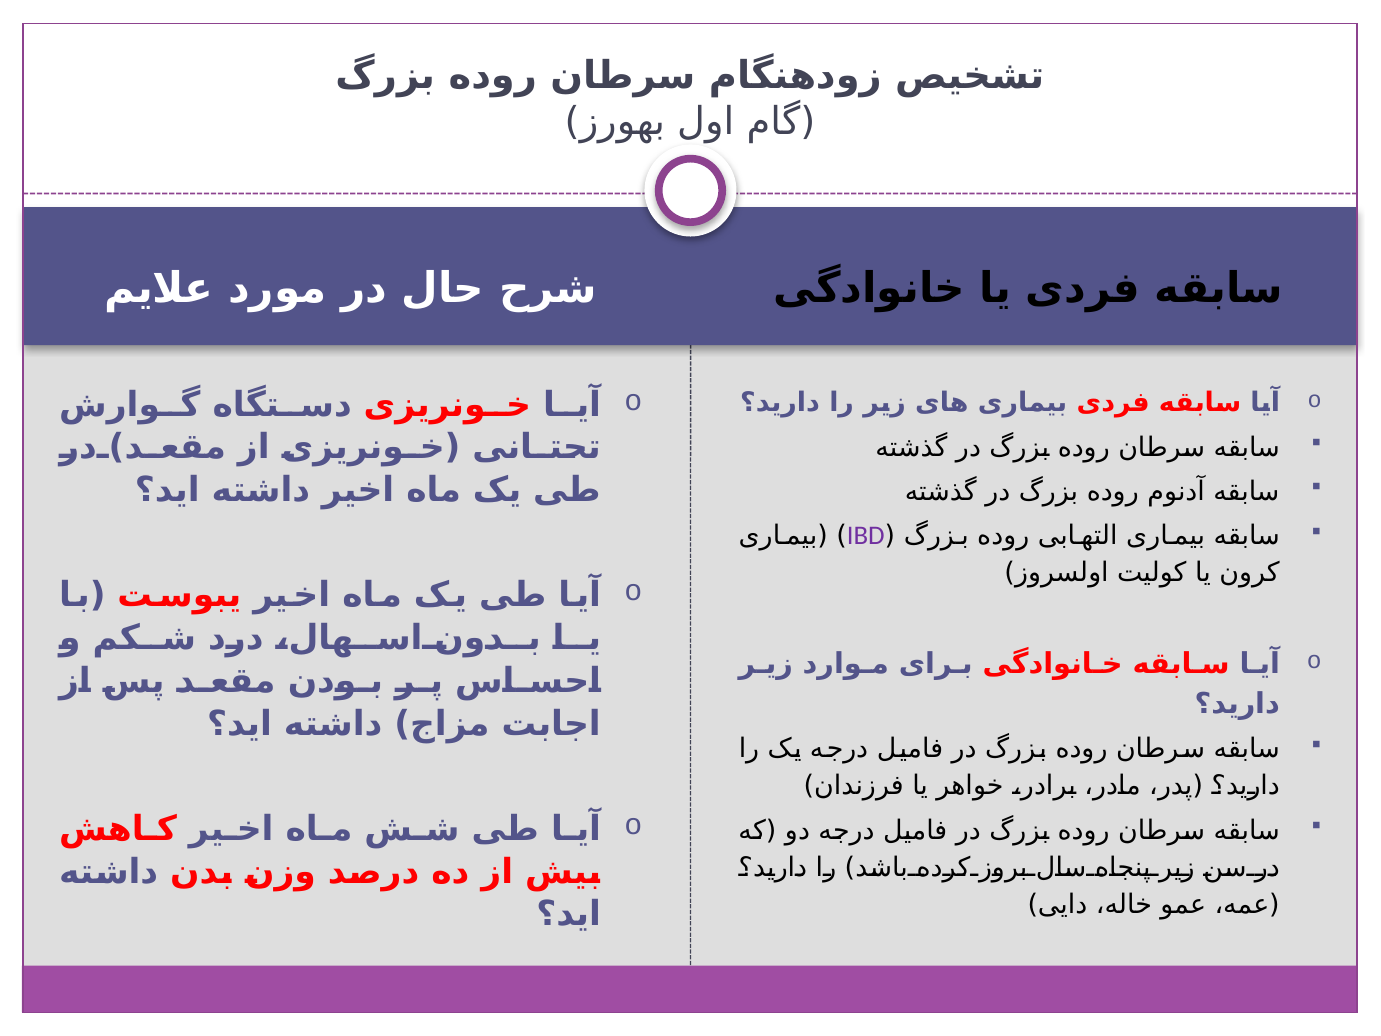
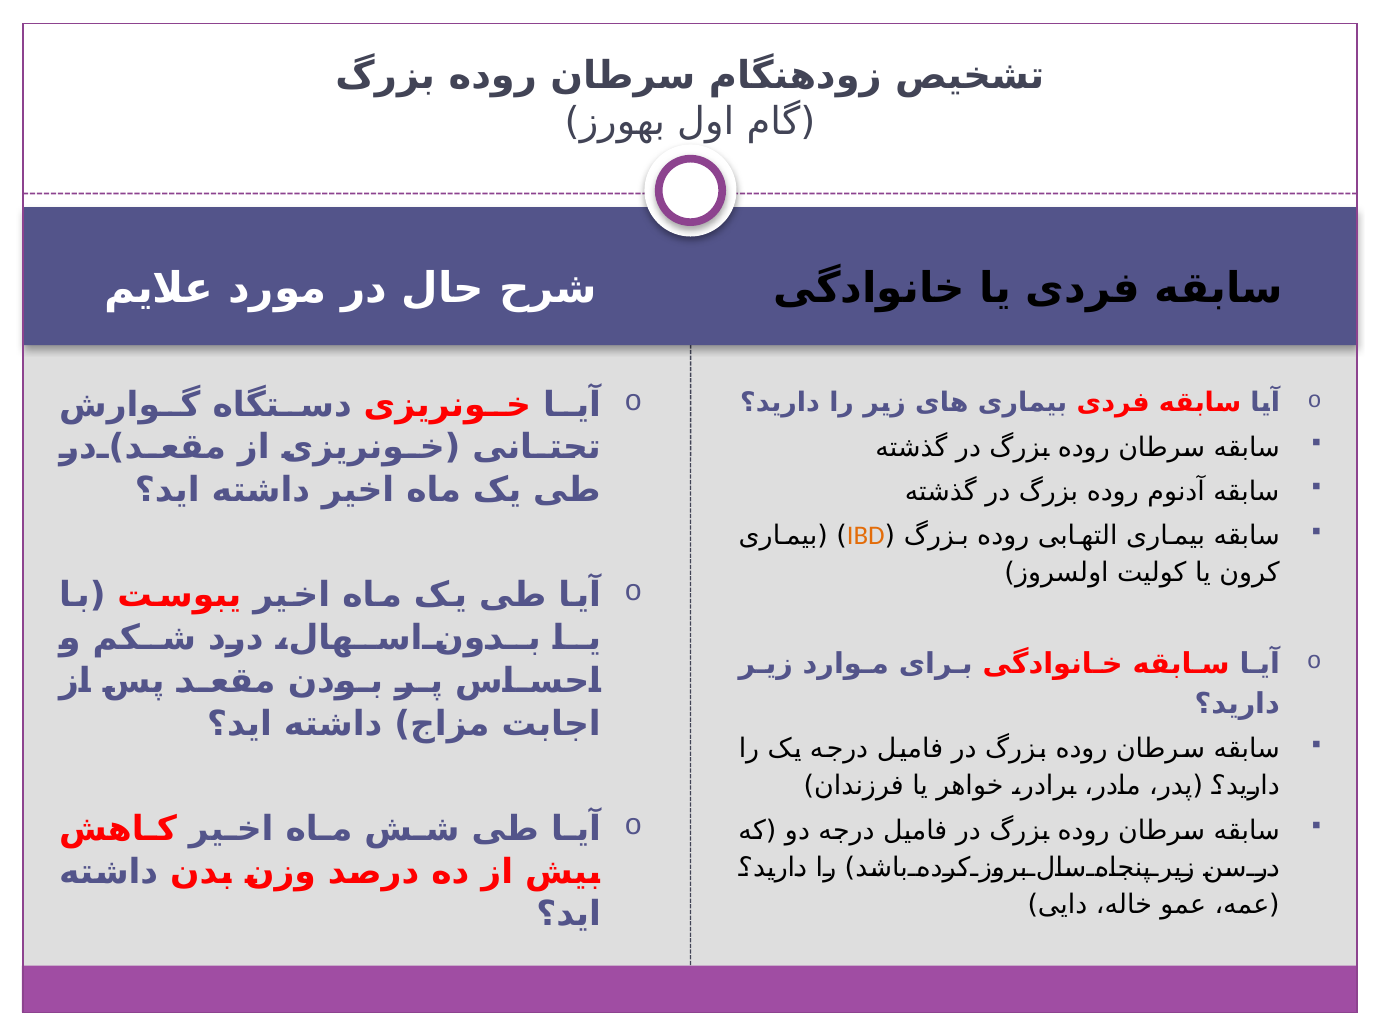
IBD colour: purple -> orange
